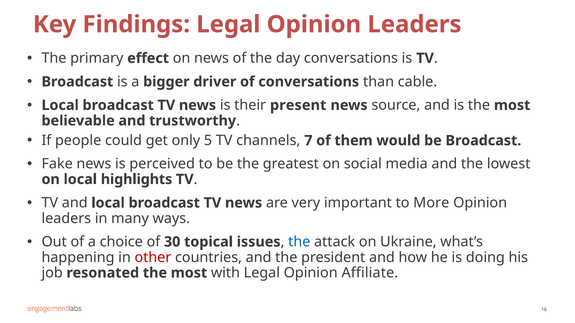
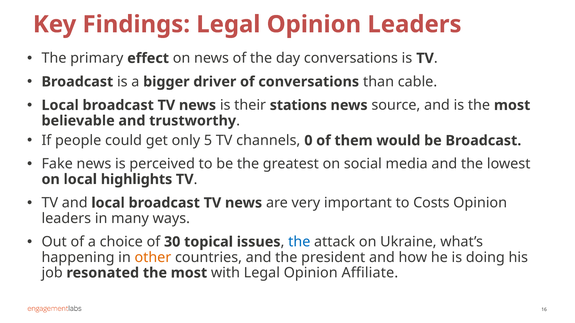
present: present -> stations
7: 7 -> 0
More: More -> Costs
other colour: red -> orange
